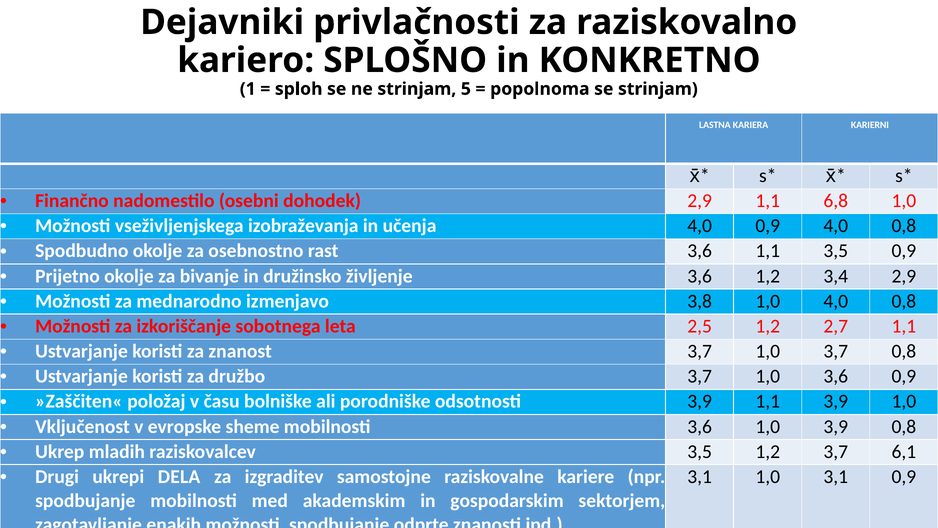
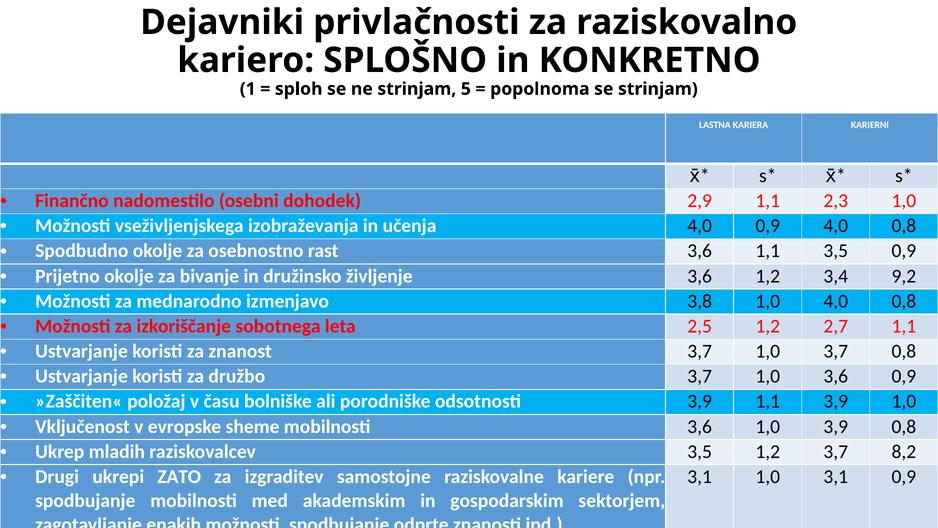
6,8: 6,8 -> 2,3
3,4 2,9: 2,9 -> 9,2
6,1: 6,1 -> 8,2
DELA: DELA -> ZATO
